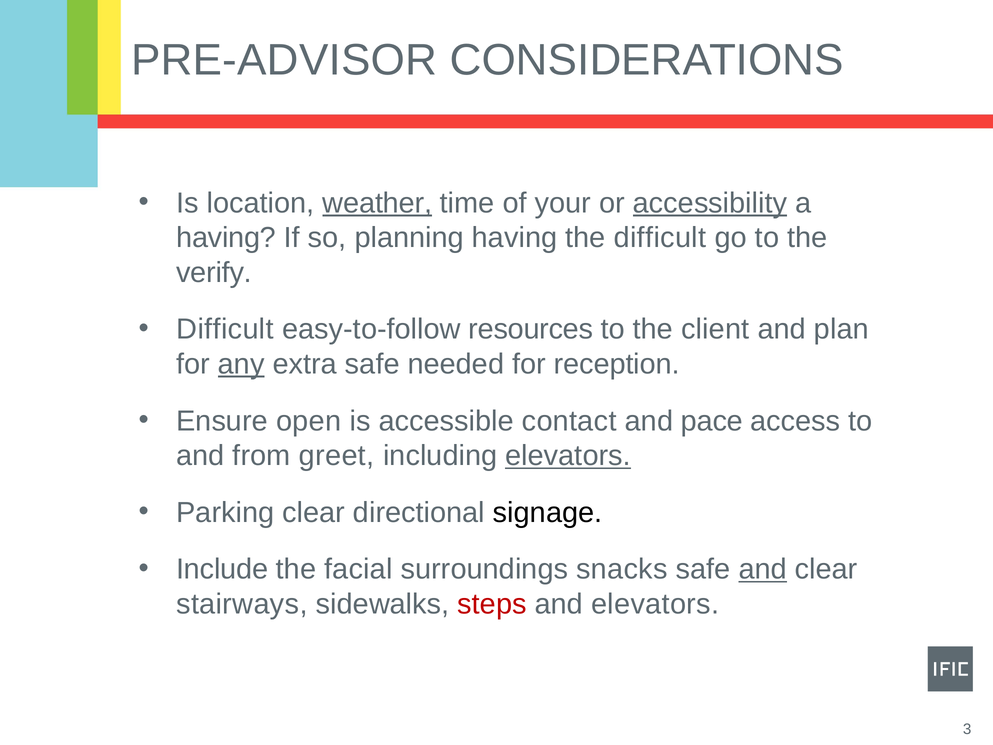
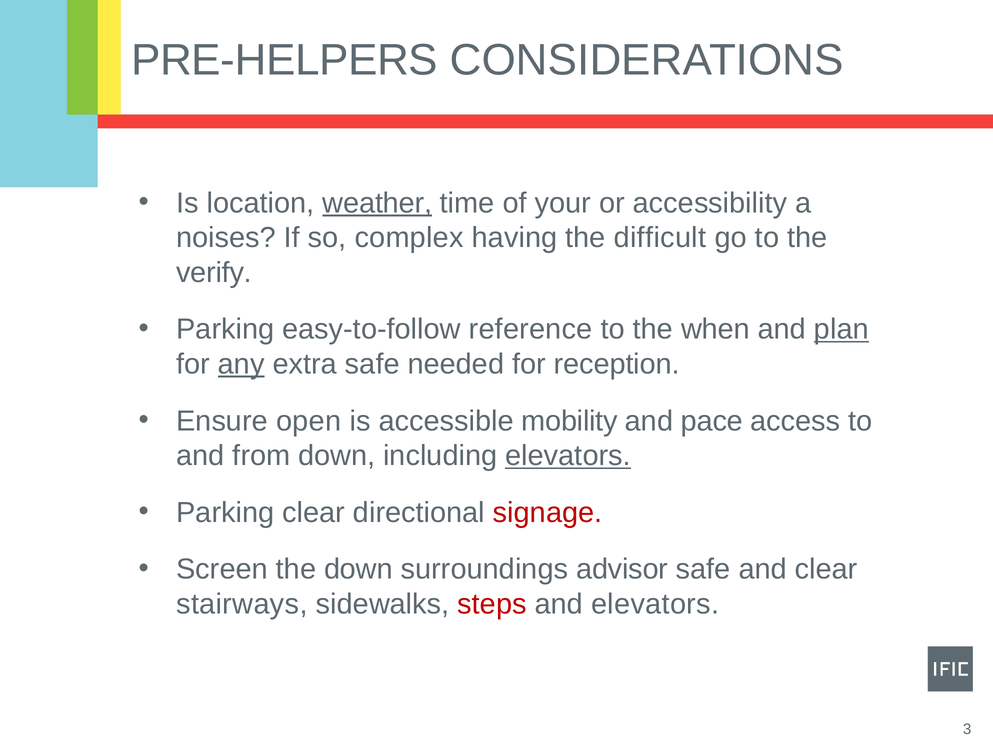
PRE-ADVISOR: PRE-ADVISOR -> PRE-HELPERS
accessibility underline: present -> none
having at (226, 238): having -> noises
planning: planning -> complex
Difficult at (225, 329): Difficult -> Parking
resources: resources -> reference
client: client -> when
plan underline: none -> present
contact: contact -> mobility
from greet: greet -> down
signage colour: black -> red
Include: Include -> Screen
the facial: facial -> down
snacks: snacks -> advisor
and at (763, 569) underline: present -> none
